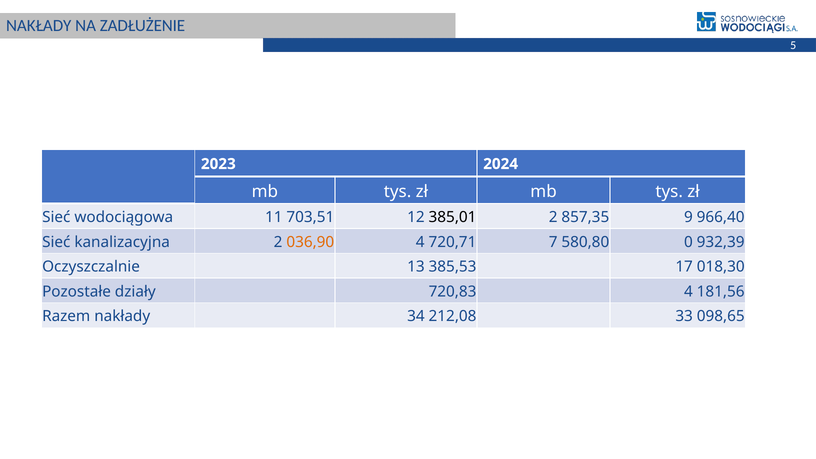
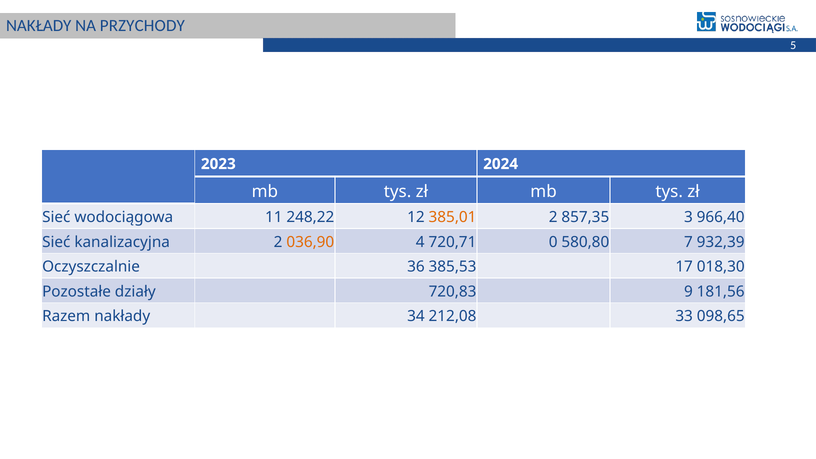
ZADŁUŻENIE: ZADŁUŻENIE -> PRZYCHODY
703,51: 703,51 -> 248,22
385,01 colour: black -> orange
9: 9 -> 3
7: 7 -> 0
0: 0 -> 7
13: 13 -> 36
720,83 4: 4 -> 9
